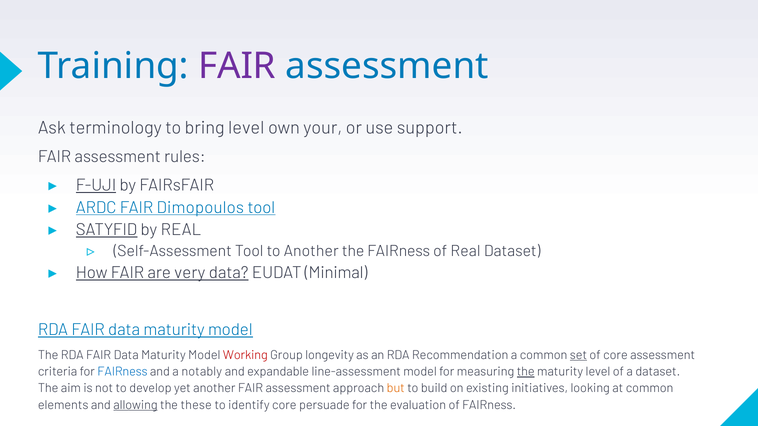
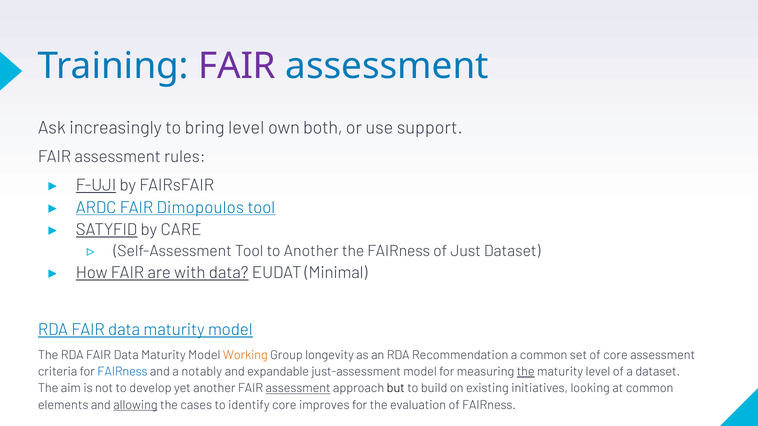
terminology: terminology -> increasingly
your: your -> both
by REAL: REAL -> CARE
of Real: Real -> Just
very: very -> with
Working colour: red -> orange
set underline: present -> none
line-assessment: line-assessment -> just-assessment
assessment at (298, 389) underline: none -> present
but colour: orange -> black
these: these -> cases
persuade: persuade -> improves
